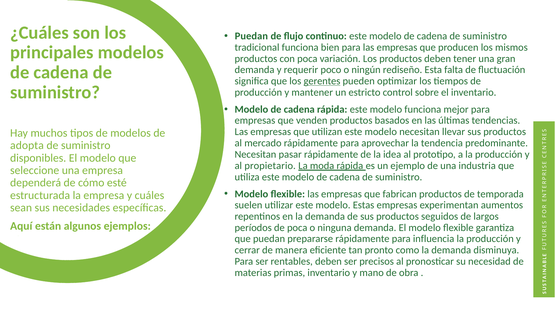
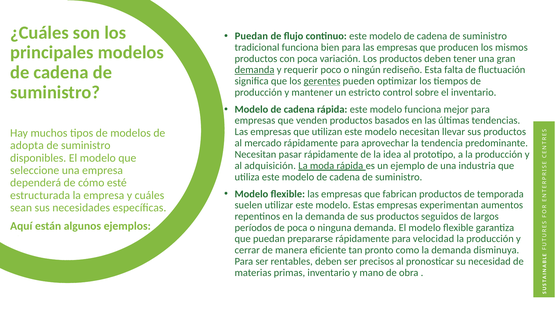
demanda at (255, 70) underline: none -> present
propietario: propietario -> adquisición
influencia: influencia -> velocidad
